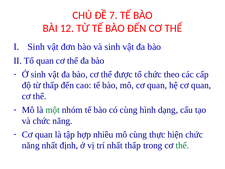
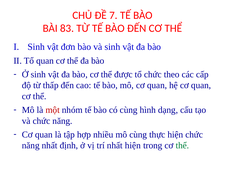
12: 12 -> 83
một colour: green -> red
nhất thấp: thấp -> hiện
